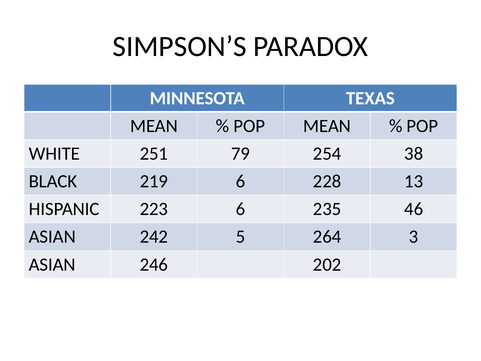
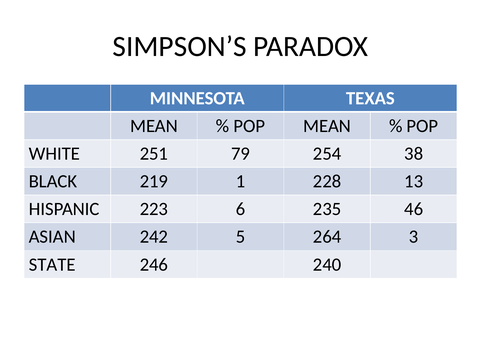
219 6: 6 -> 1
ASIAN at (52, 264): ASIAN -> STATE
202: 202 -> 240
